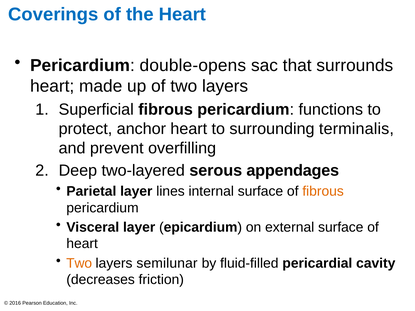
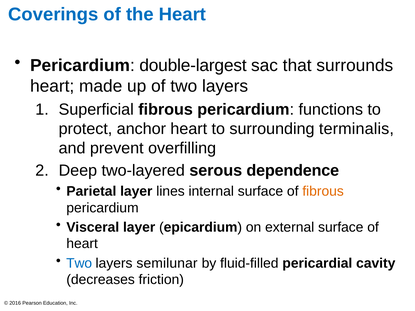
double-opens: double-opens -> double-largest
appendages: appendages -> dependence
Two at (79, 263) colour: orange -> blue
